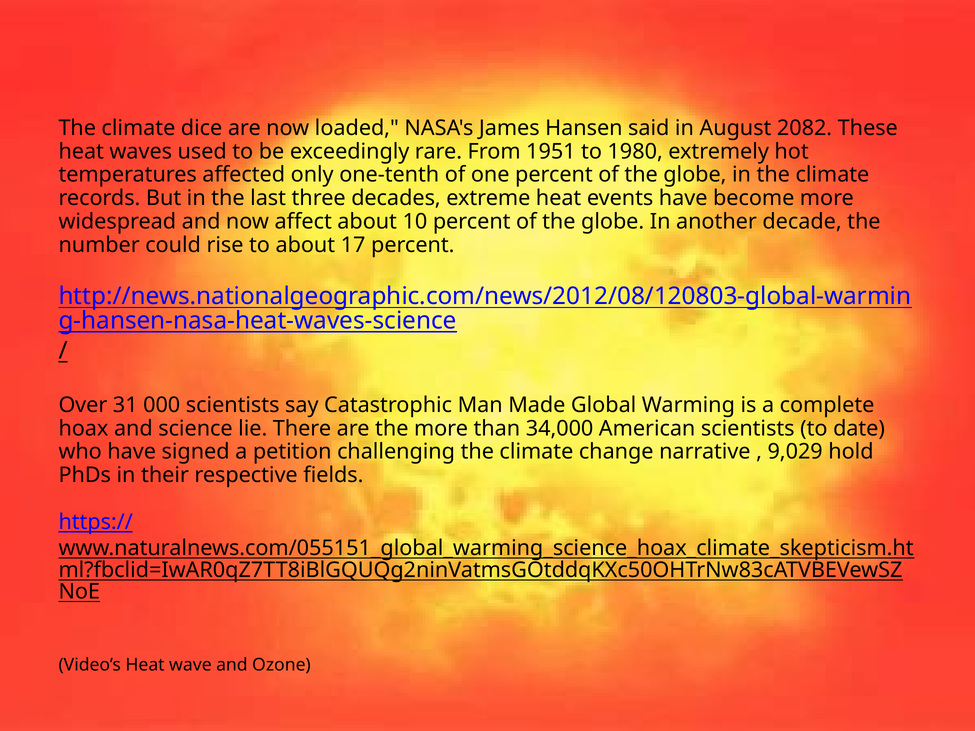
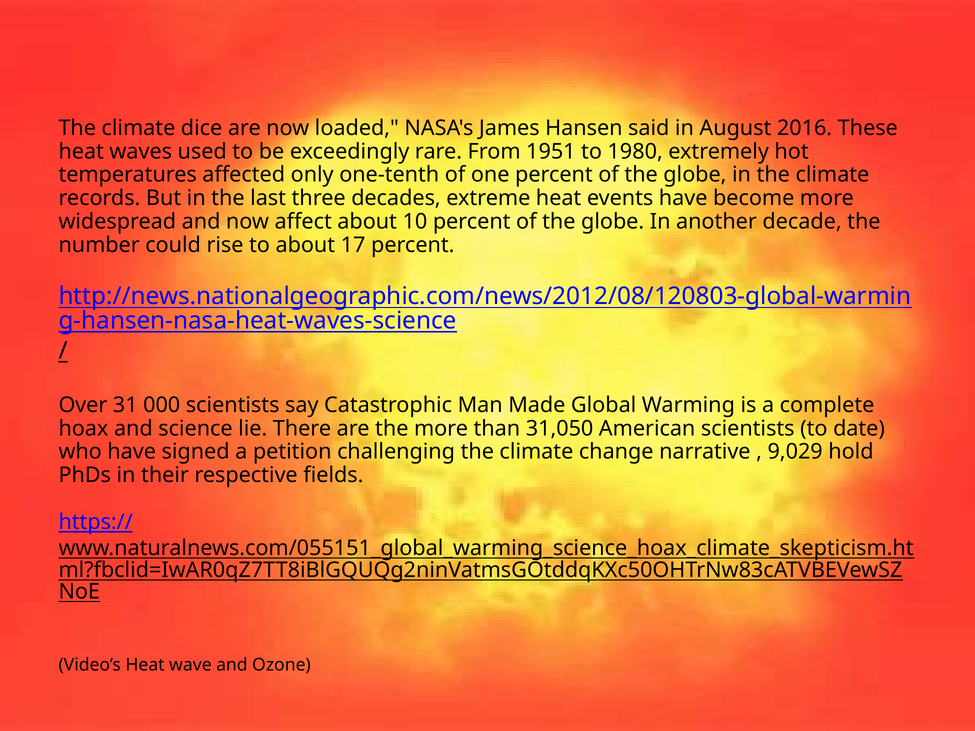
2082: 2082 -> 2016
34,000: 34,000 -> 31,050
